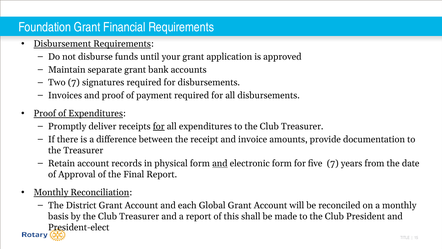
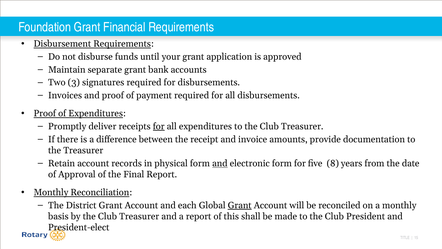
Two 7: 7 -> 3
five 7: 7 -> 8
Grant at (240, 205) underline: none -> present
